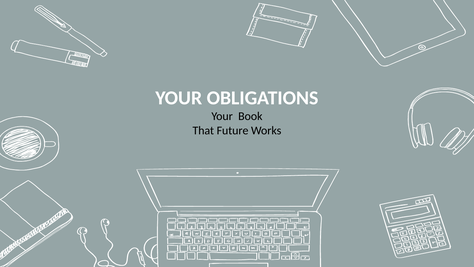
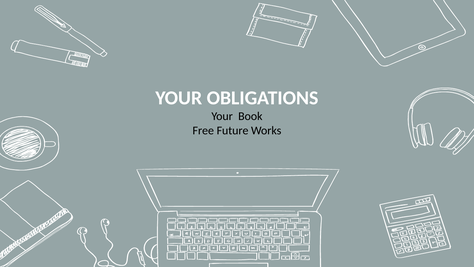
That: That -> Free
